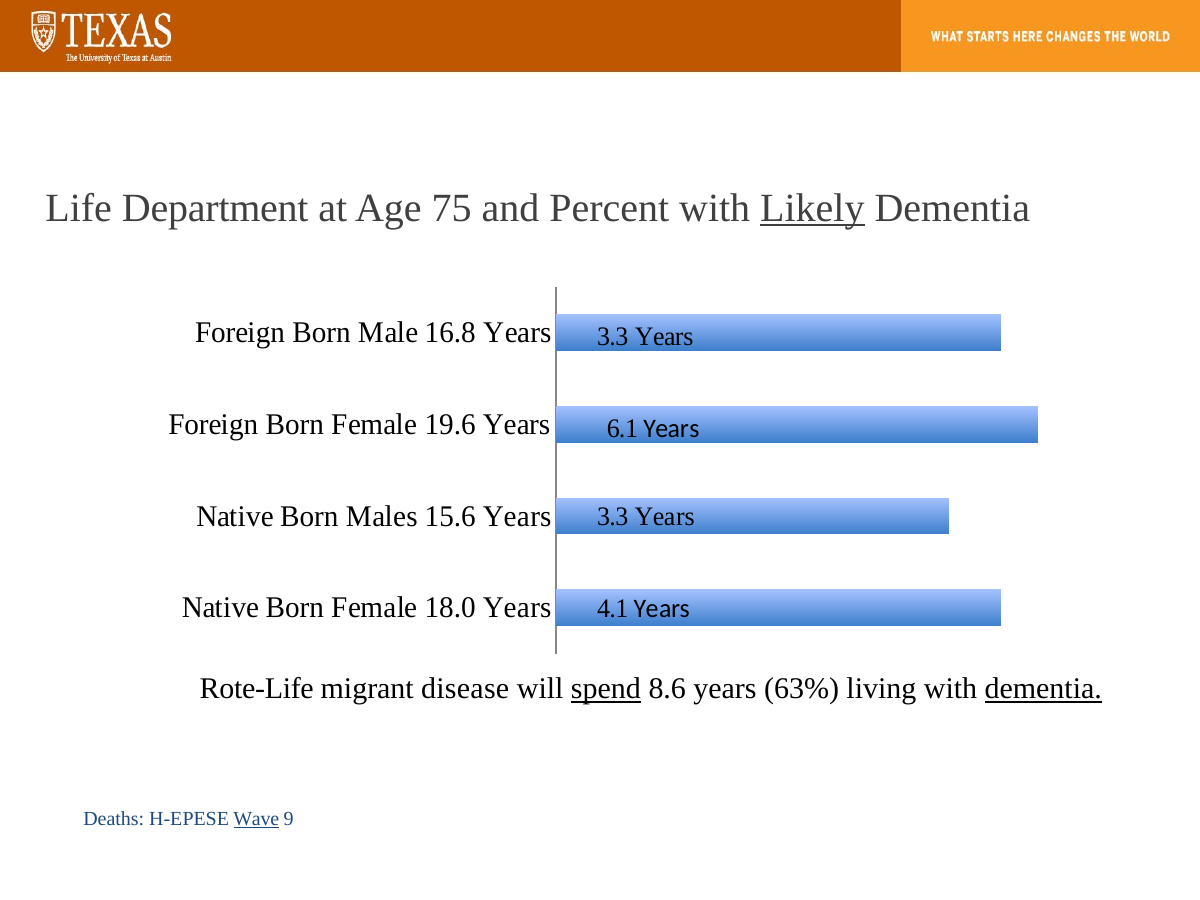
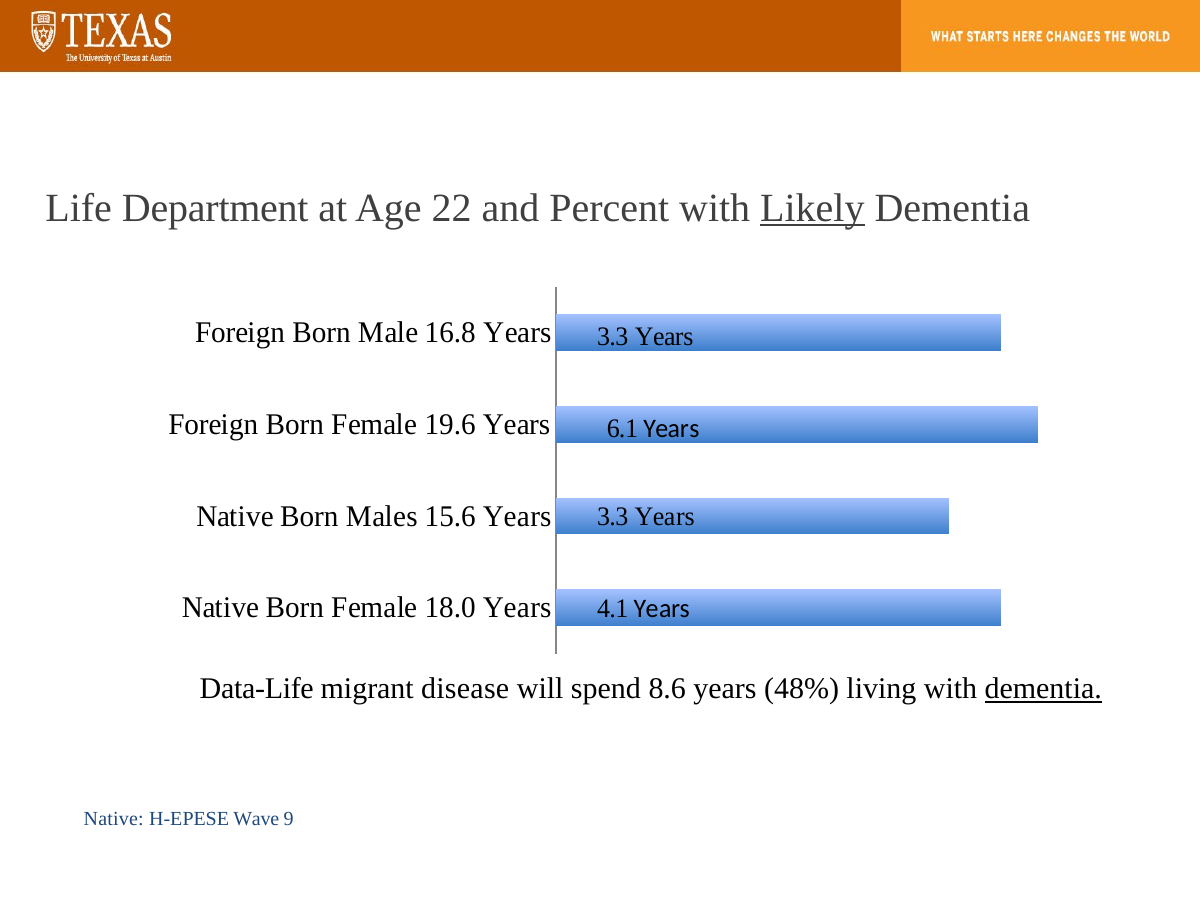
75: 75 -> 22
Rote-Life: Rote-Life -> Data-Life
spend underline: present -> none
63%: 63% -> 48%
Deaths at (114, 819): Deaths -> Native
Wave underline: present -> none
